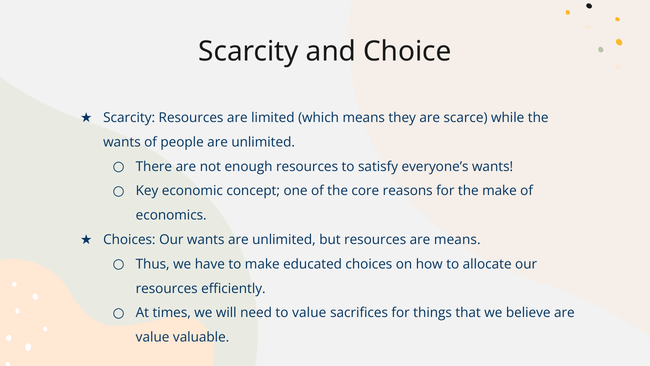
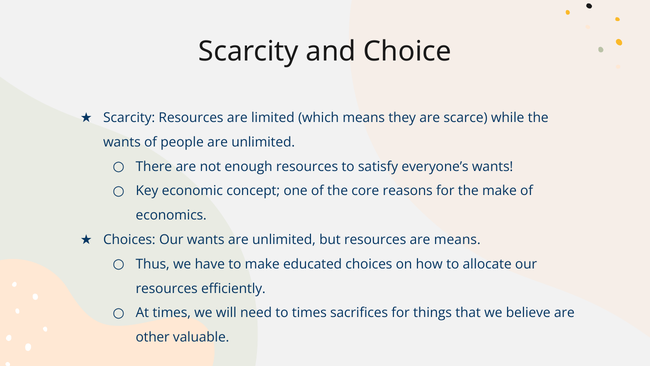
to value: value -> times
value at (153, 337): value -> other
